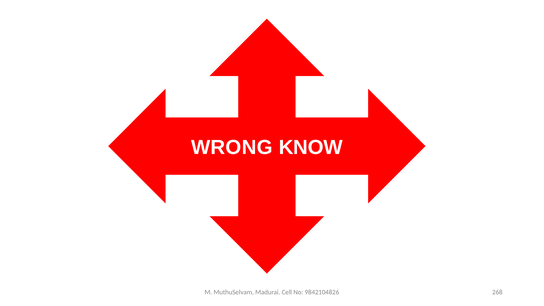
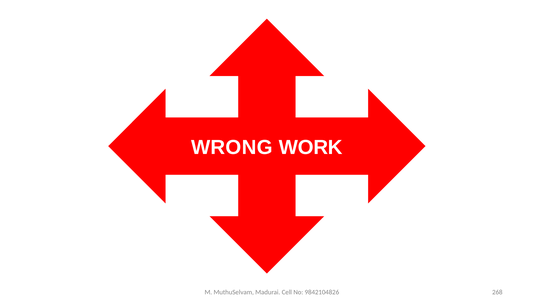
KNOW: KNOW -> WORK
